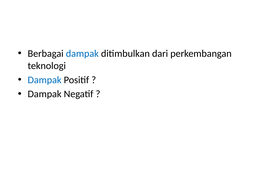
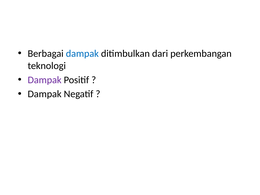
Dampak at (45, 80) colour: blue -> purple
